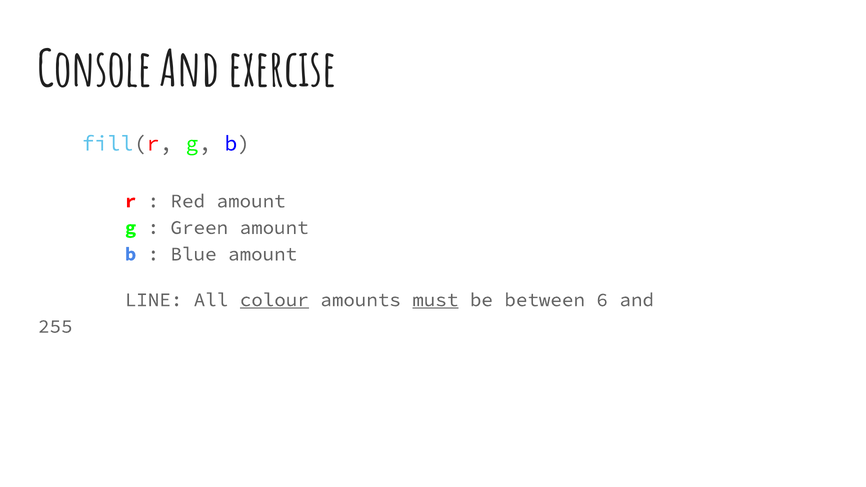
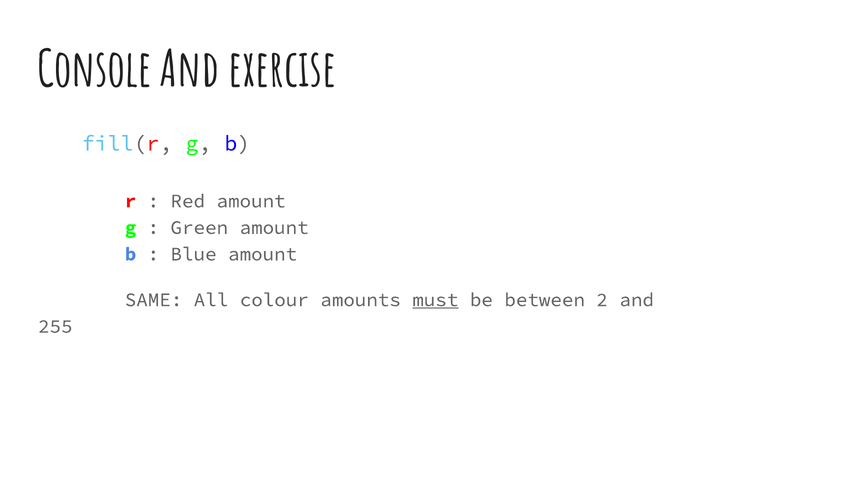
LINE: LINE -> SAME
colour underline: present -> none
6: 6 -> 2
